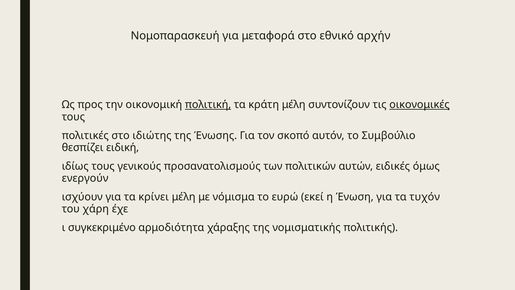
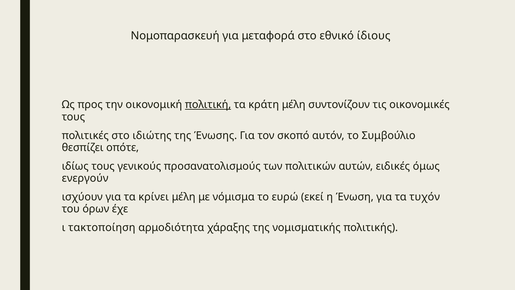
αρχήν: αρχήν -> ίδιους
οικονομικές underline: present -> none
ειδική: ειδική -> οπότε
χάρη: χάρη -> όρων
συγκεκριμένο: συγκεκριμένο -> τακτοποίηση
